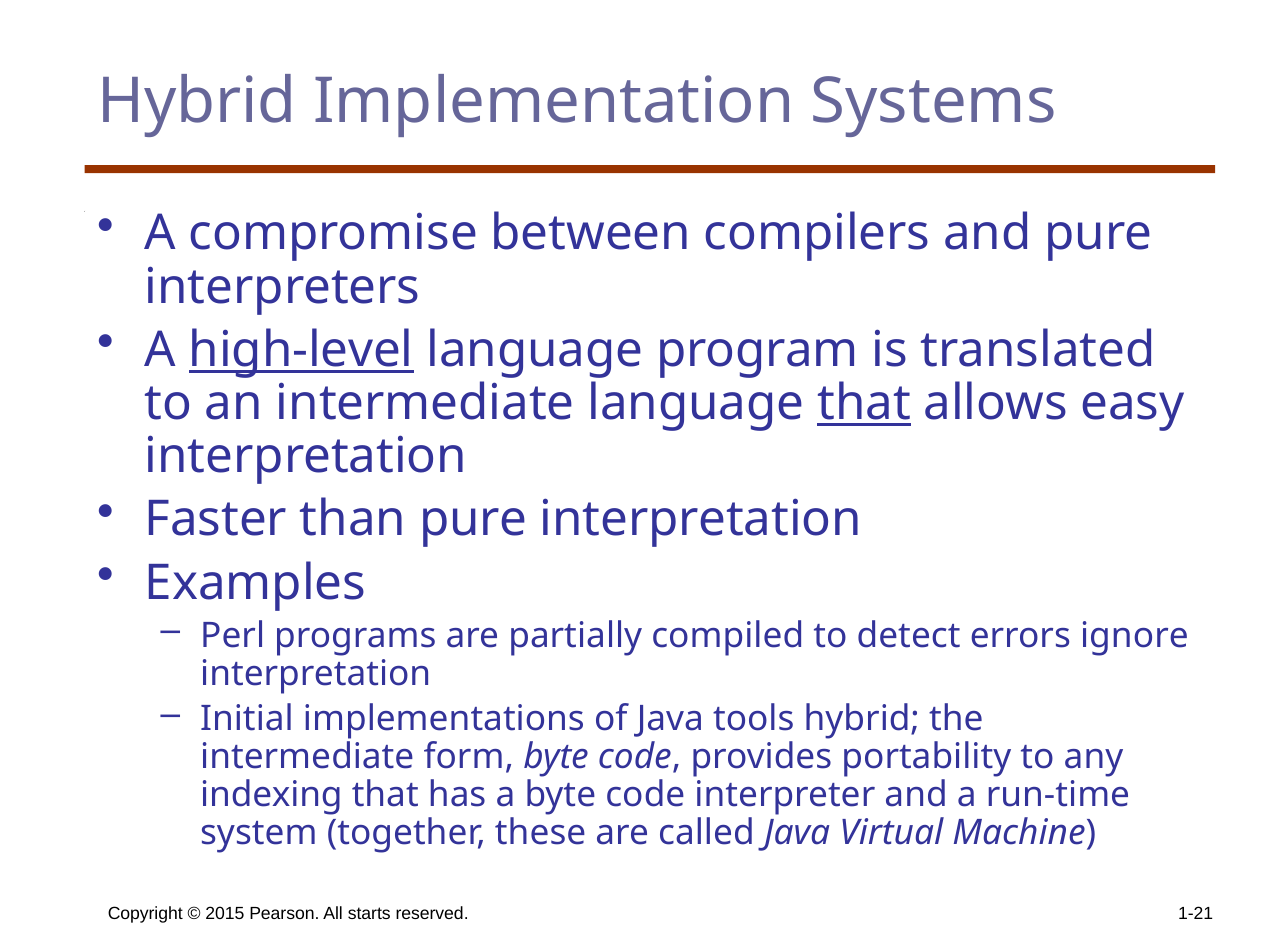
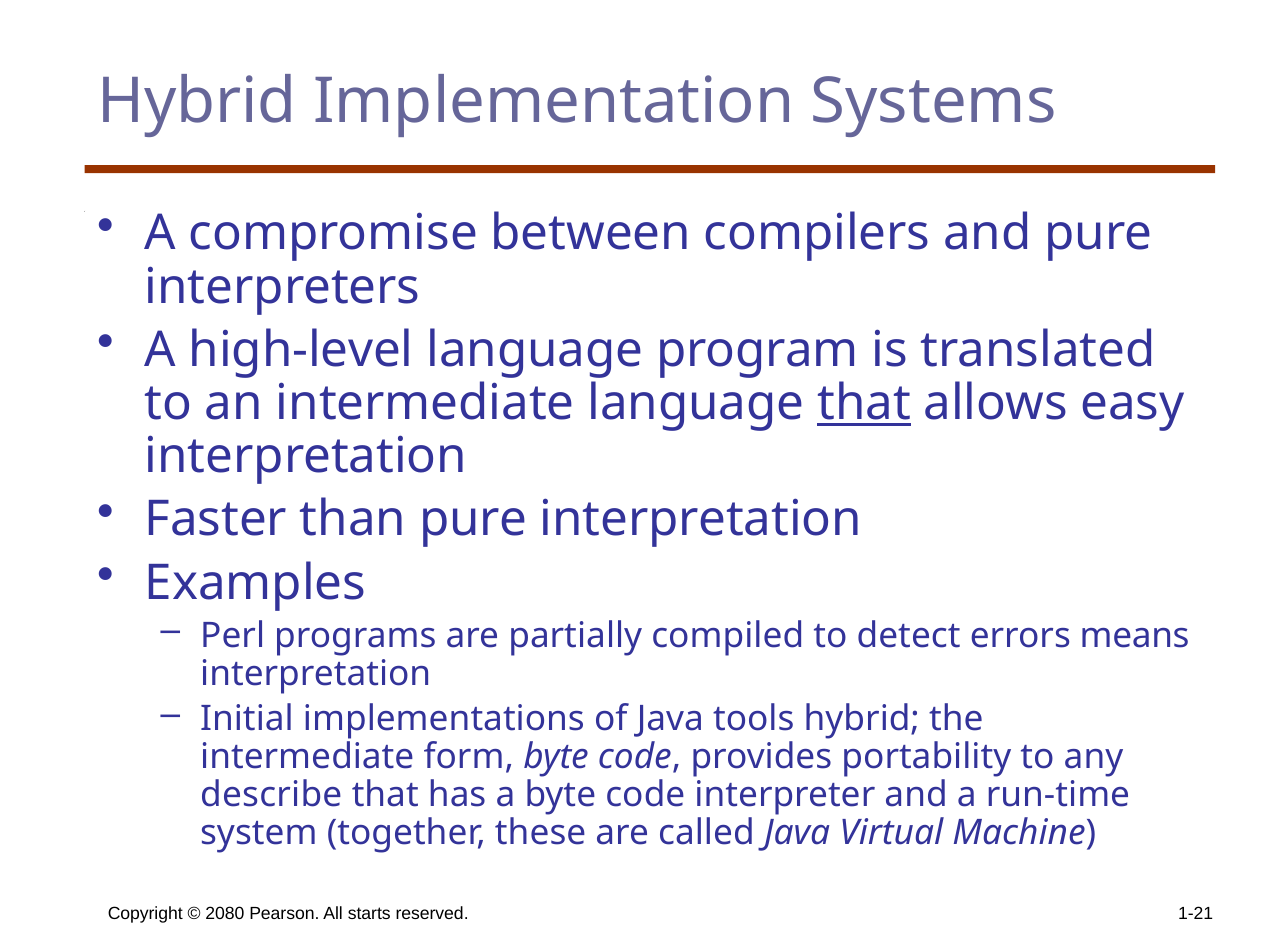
high-level underline: present -> none
ignore: ignore -> means
indexing: indexing -> describe
2015: 2015 -> 2080
